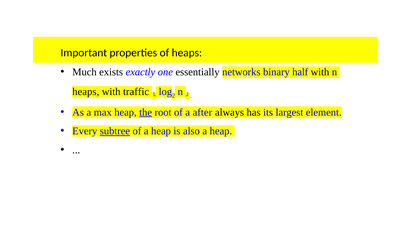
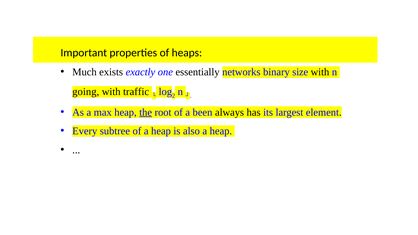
half: half -> size
heaps at (86, 92): heaps -> going
after: after -> been
subtree underline: present -> none
